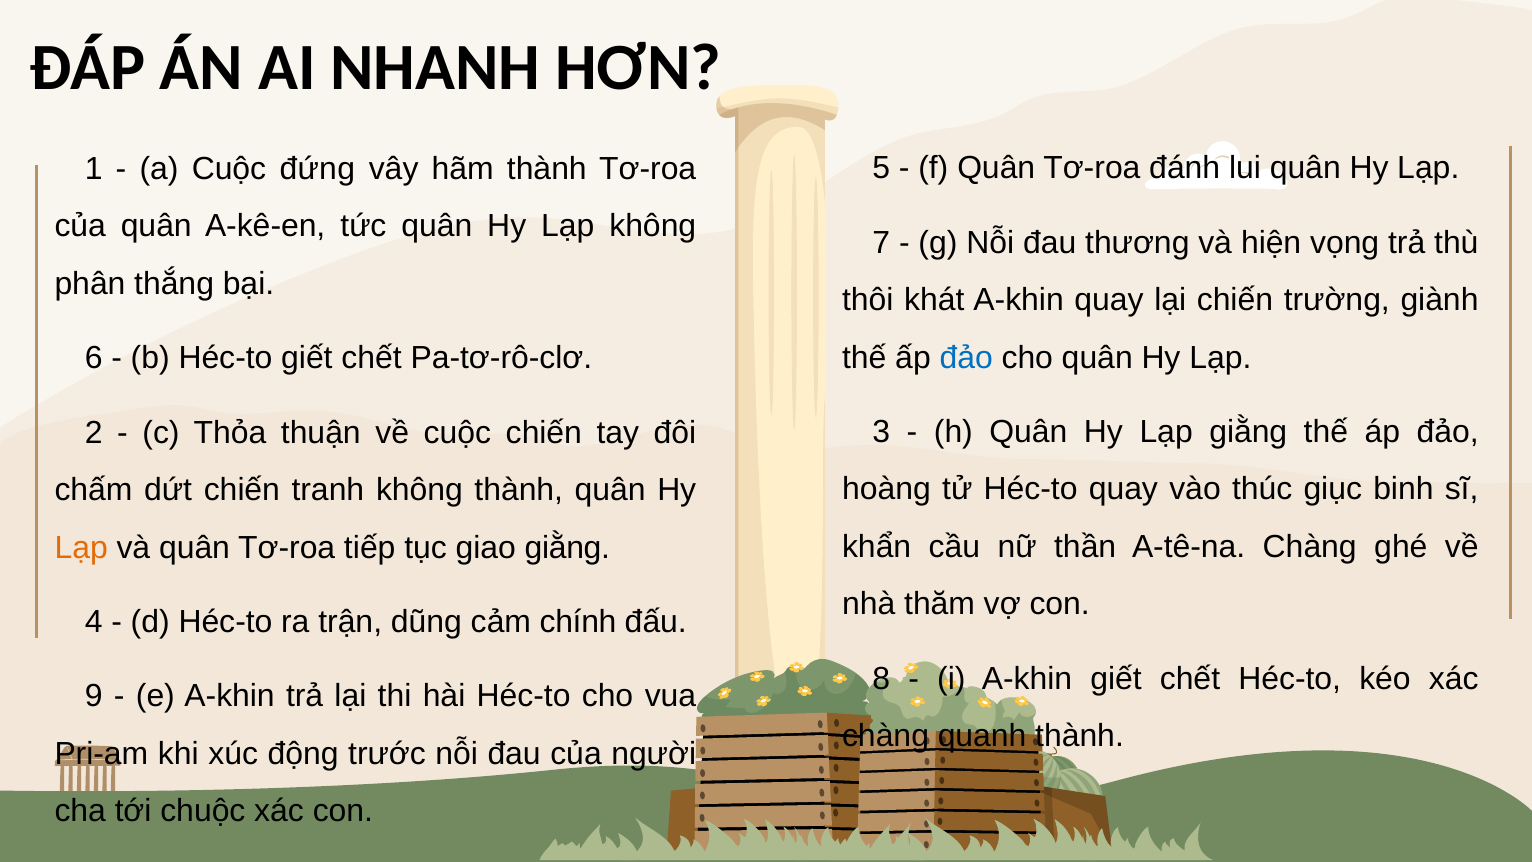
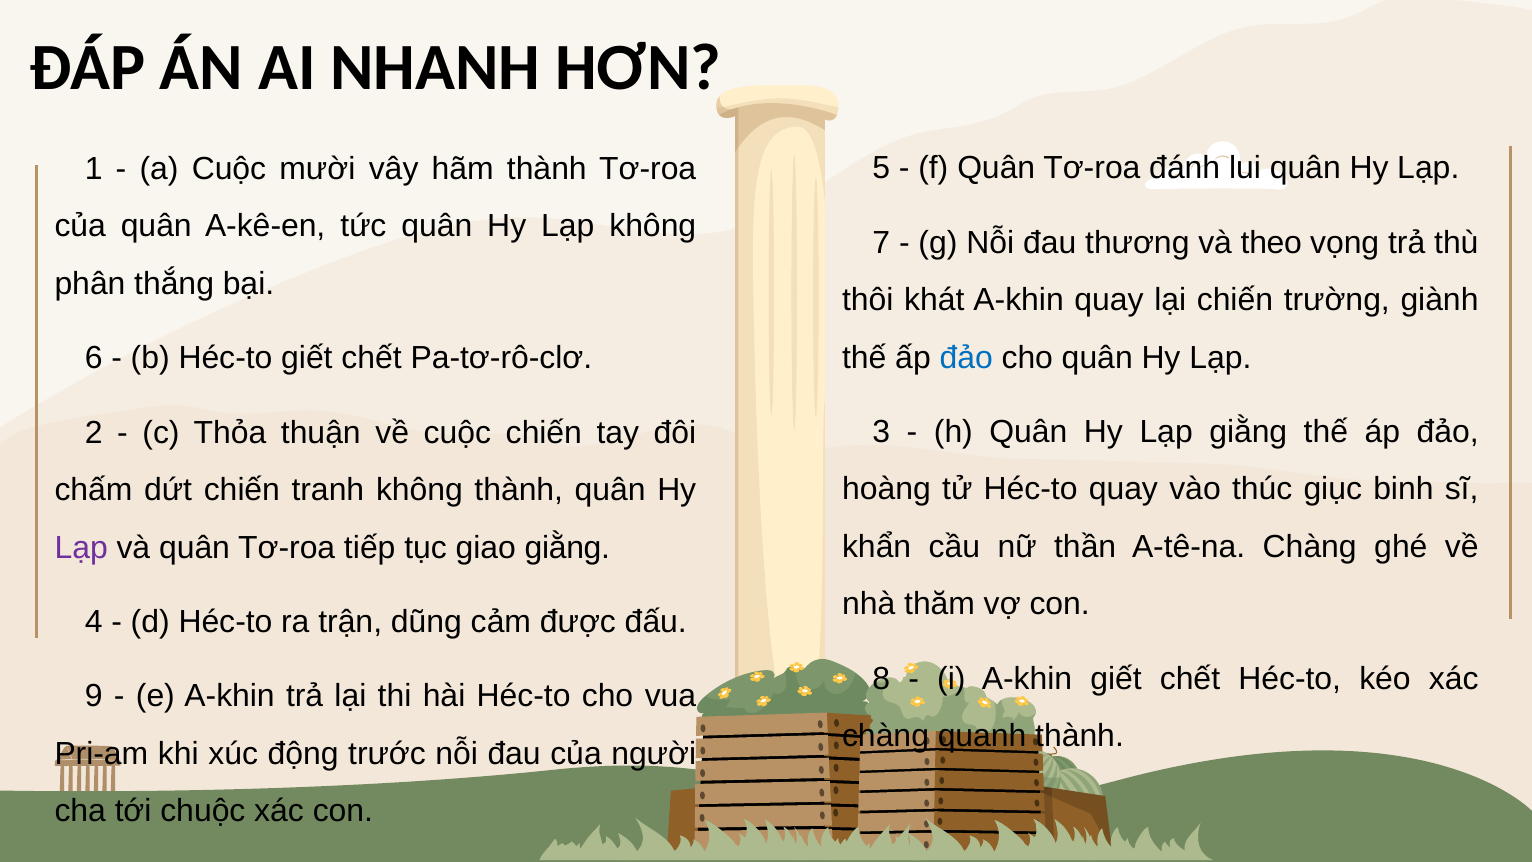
đứng: đứng -> mười
hiện: hiện -> theo
Lạp at (81, 547) colour: orange -> purple
chính: chính -> được
